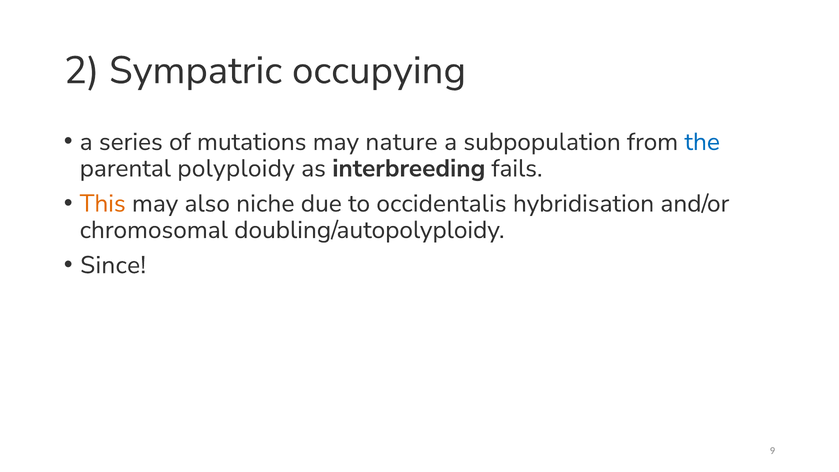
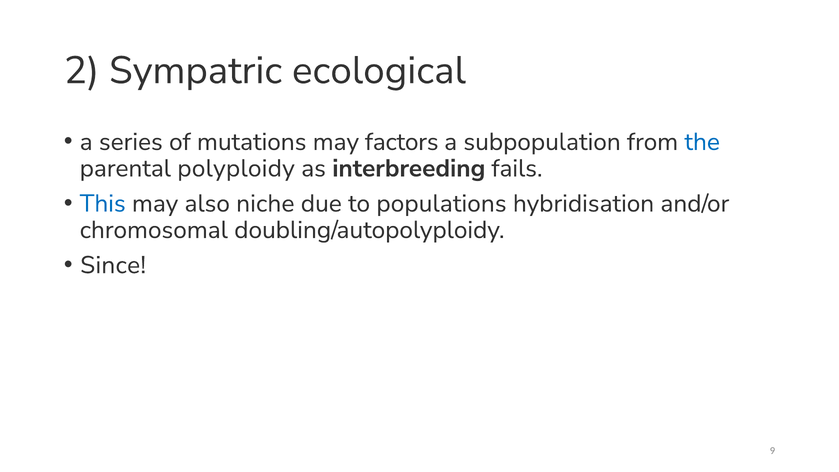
occupying: occupying -> ecological
nature: nature -> factors
This colour: orange -> blue
occidentalis: occidentalis -> populations
